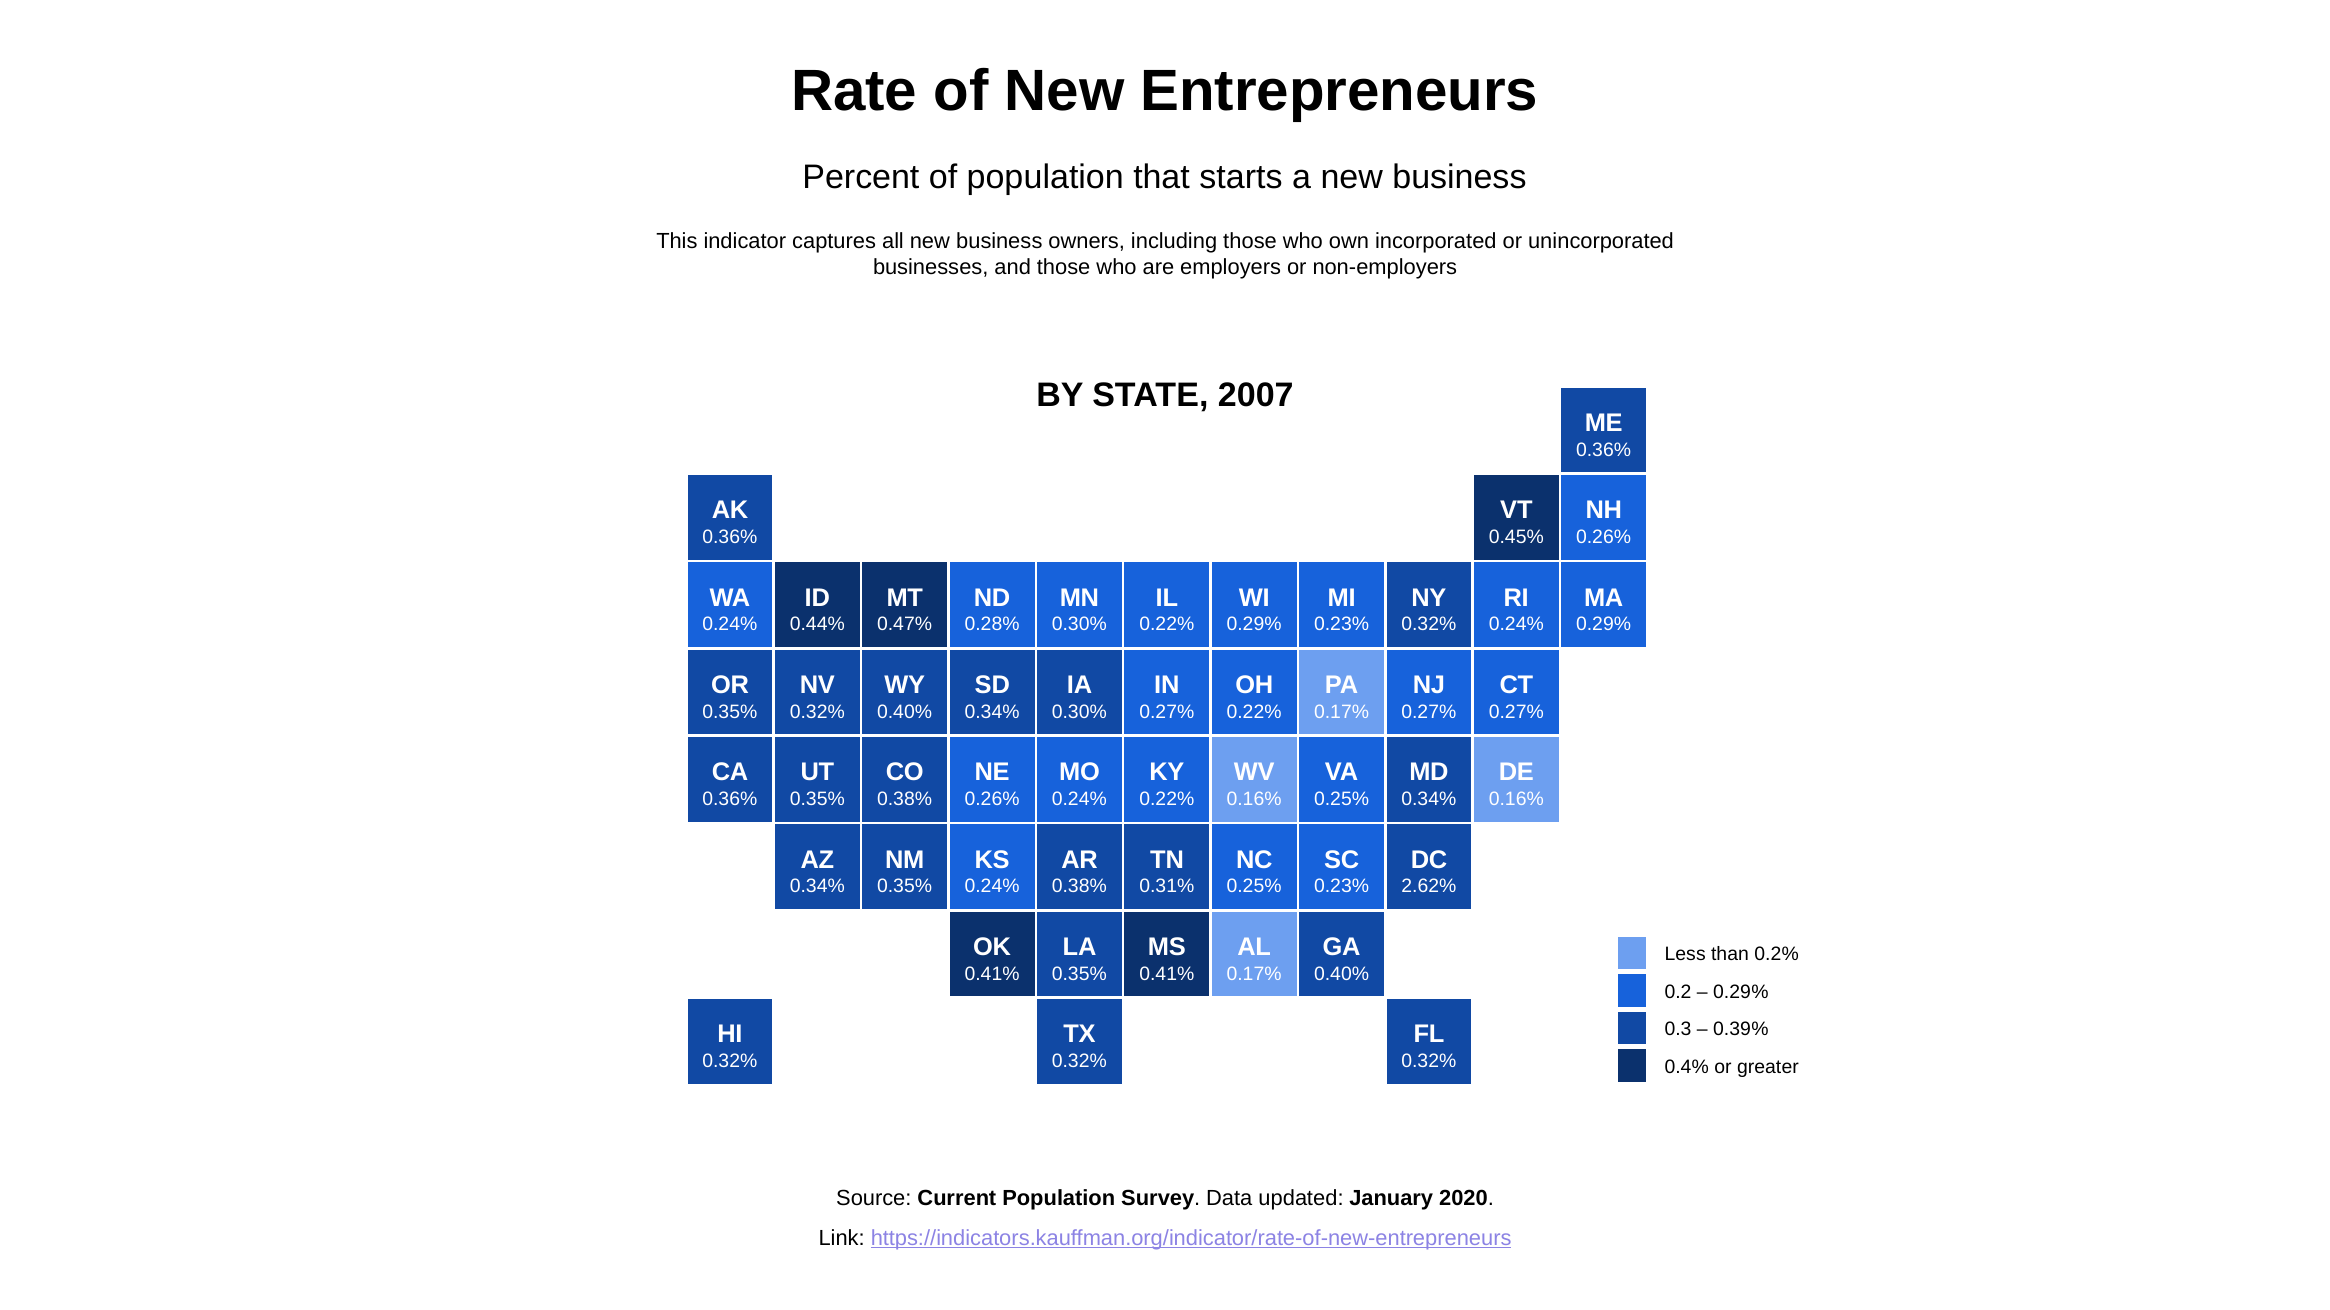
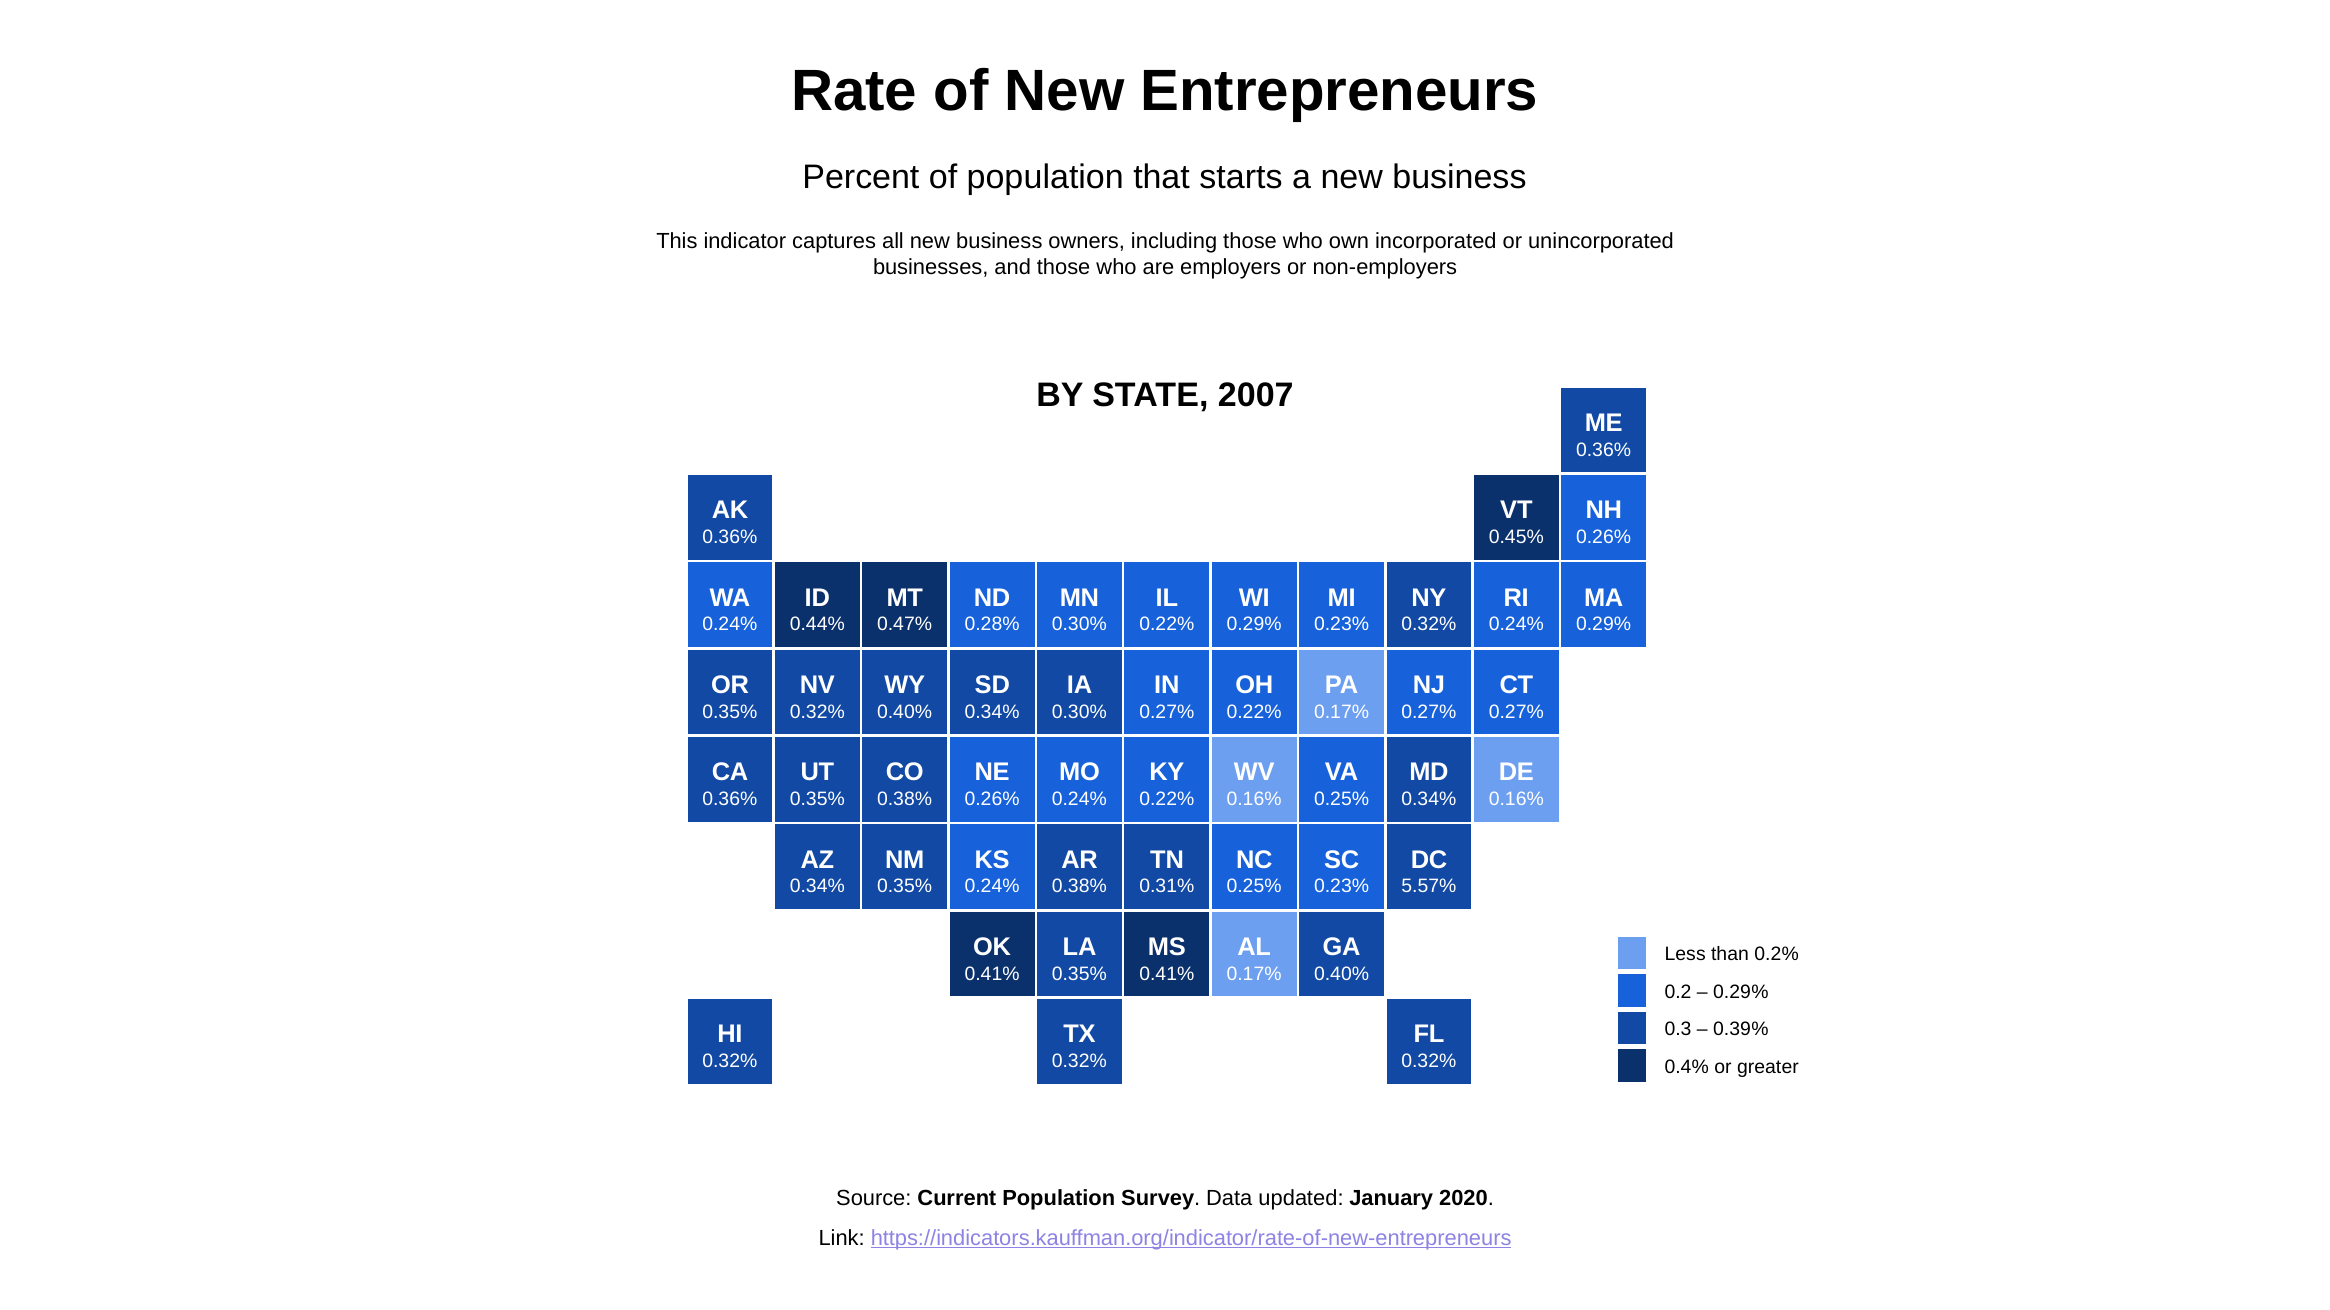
2.62%: 2.62% -> 5.57%
